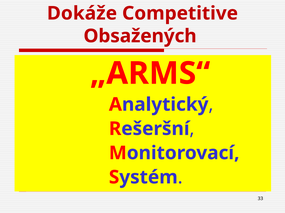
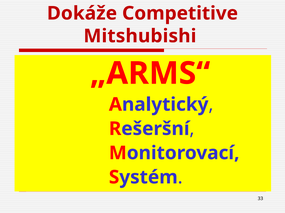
Obsažených: Obsažených -> Mitshubishi
